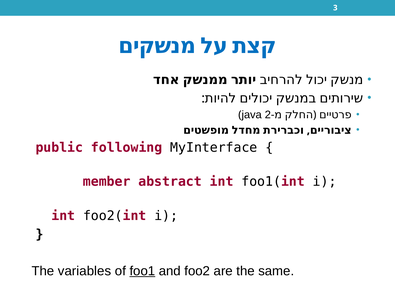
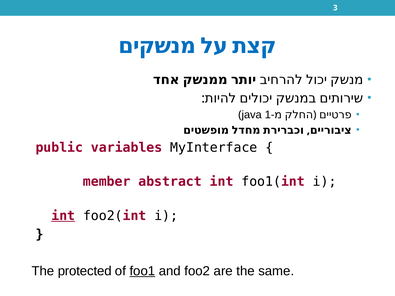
2: 2 -> 1
following: following -> variables
int at (63, 216) underline: none -> present
variables: variables -> protected
